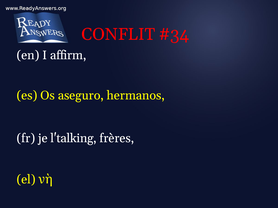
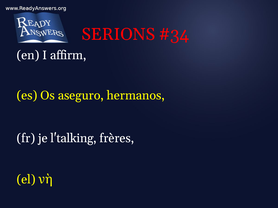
CONFLIT: CONFLIT -> SERIONS
